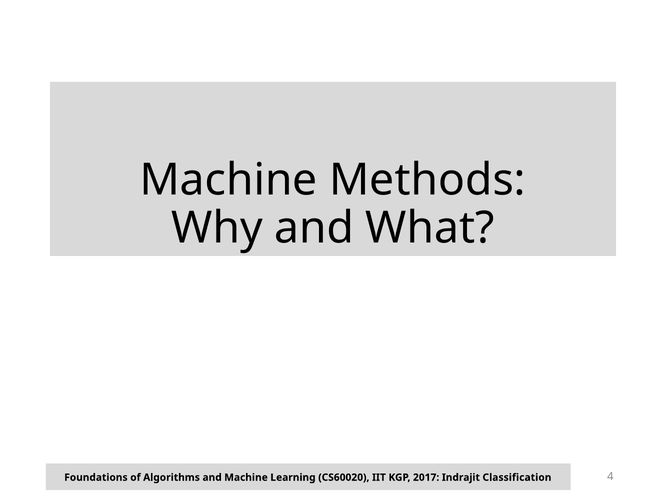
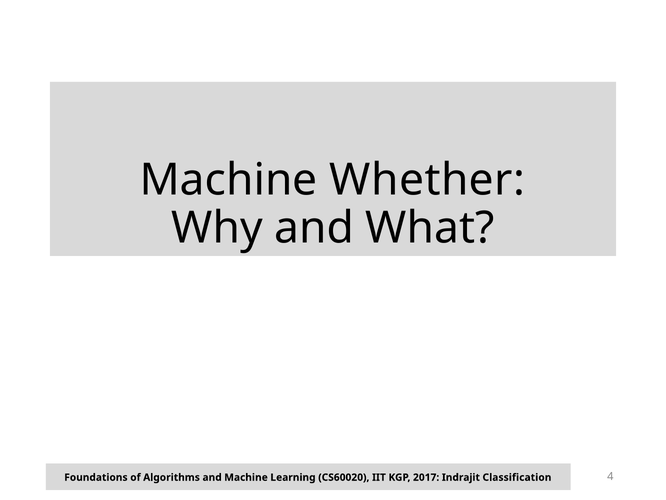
Methods: Methods -> Whether
